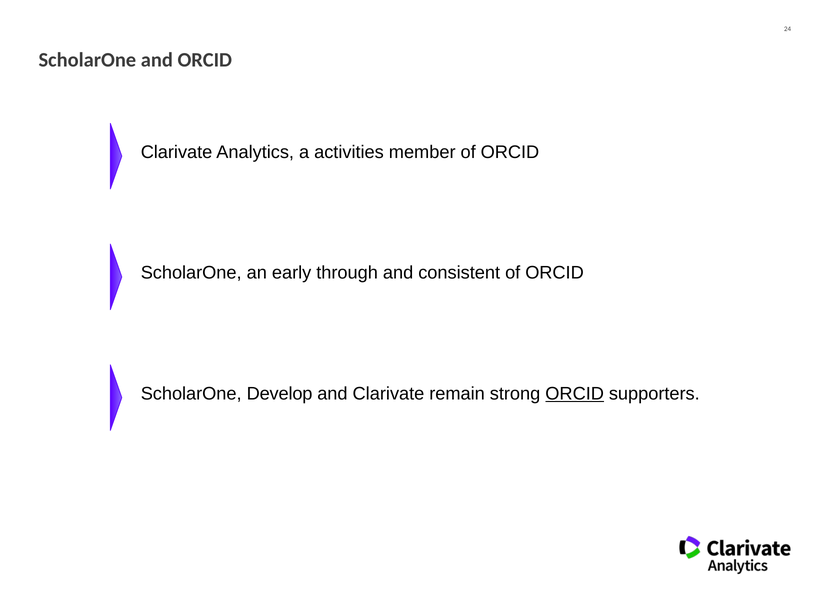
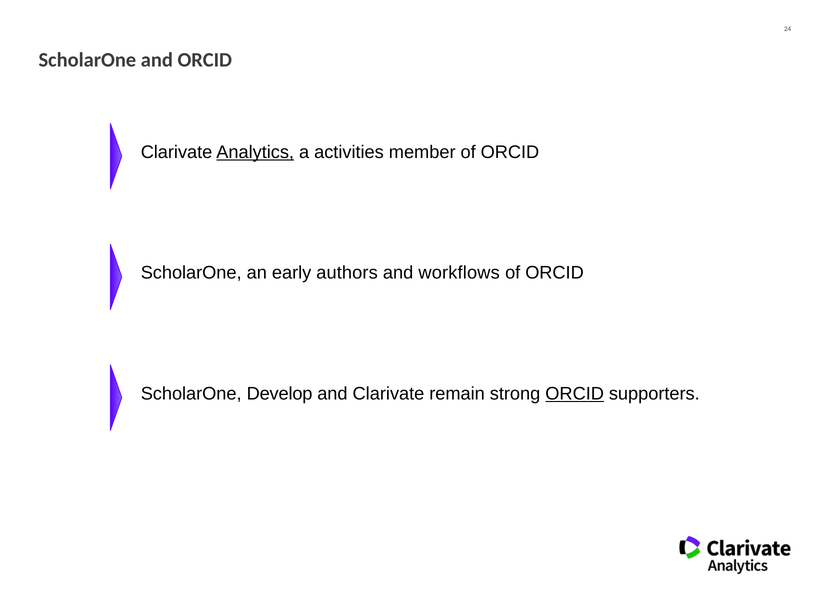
Analytics underline: none -> present
through: through -> authors
consistent: consistent -> workflows
